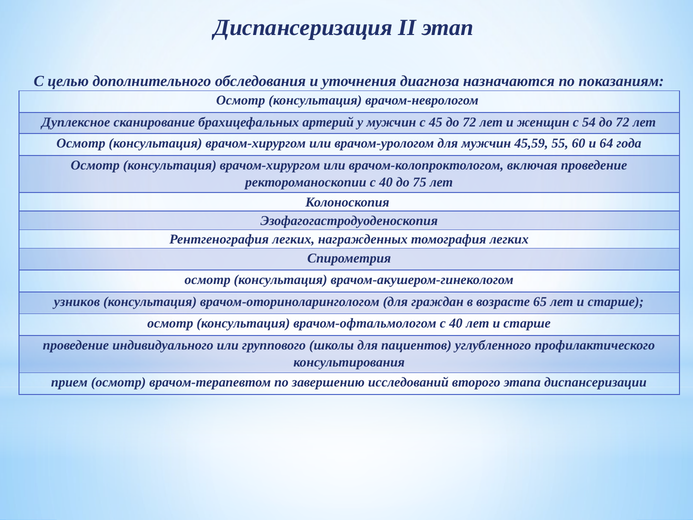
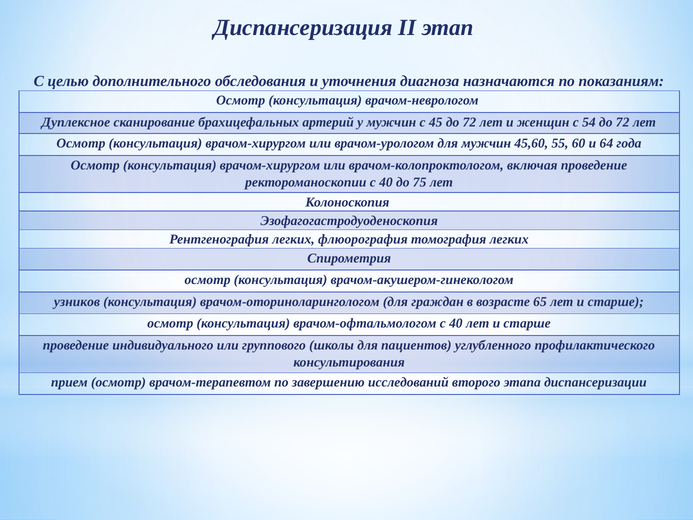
45,59: 45,59 -> 45,60
награжденных: награжденных -> флюорография
